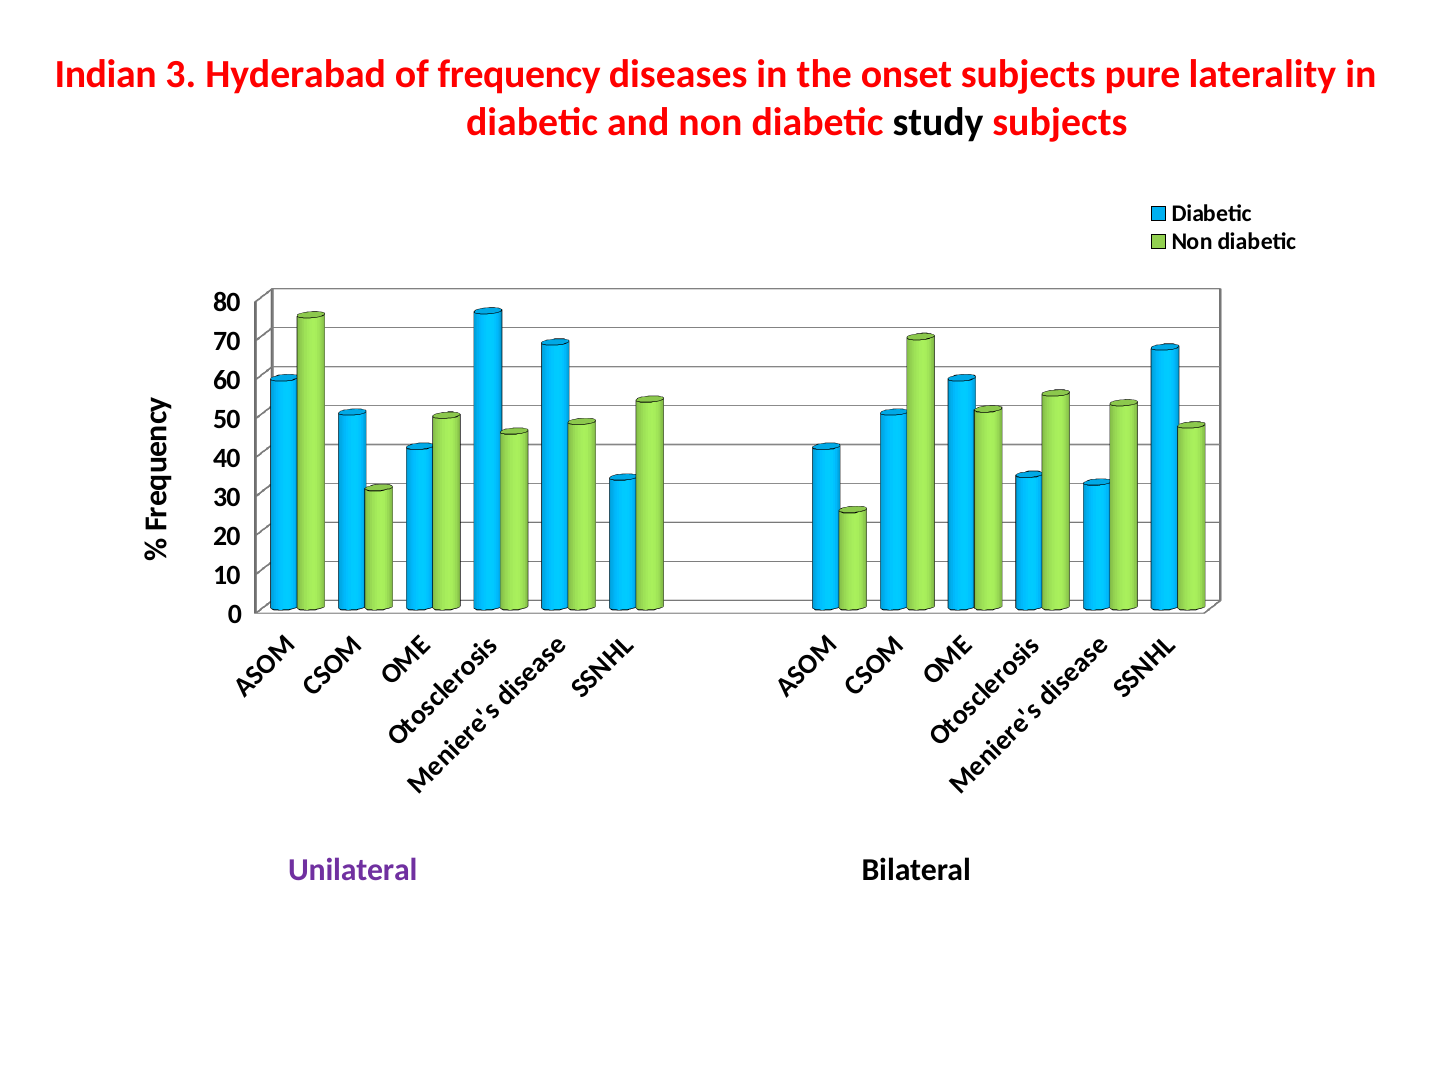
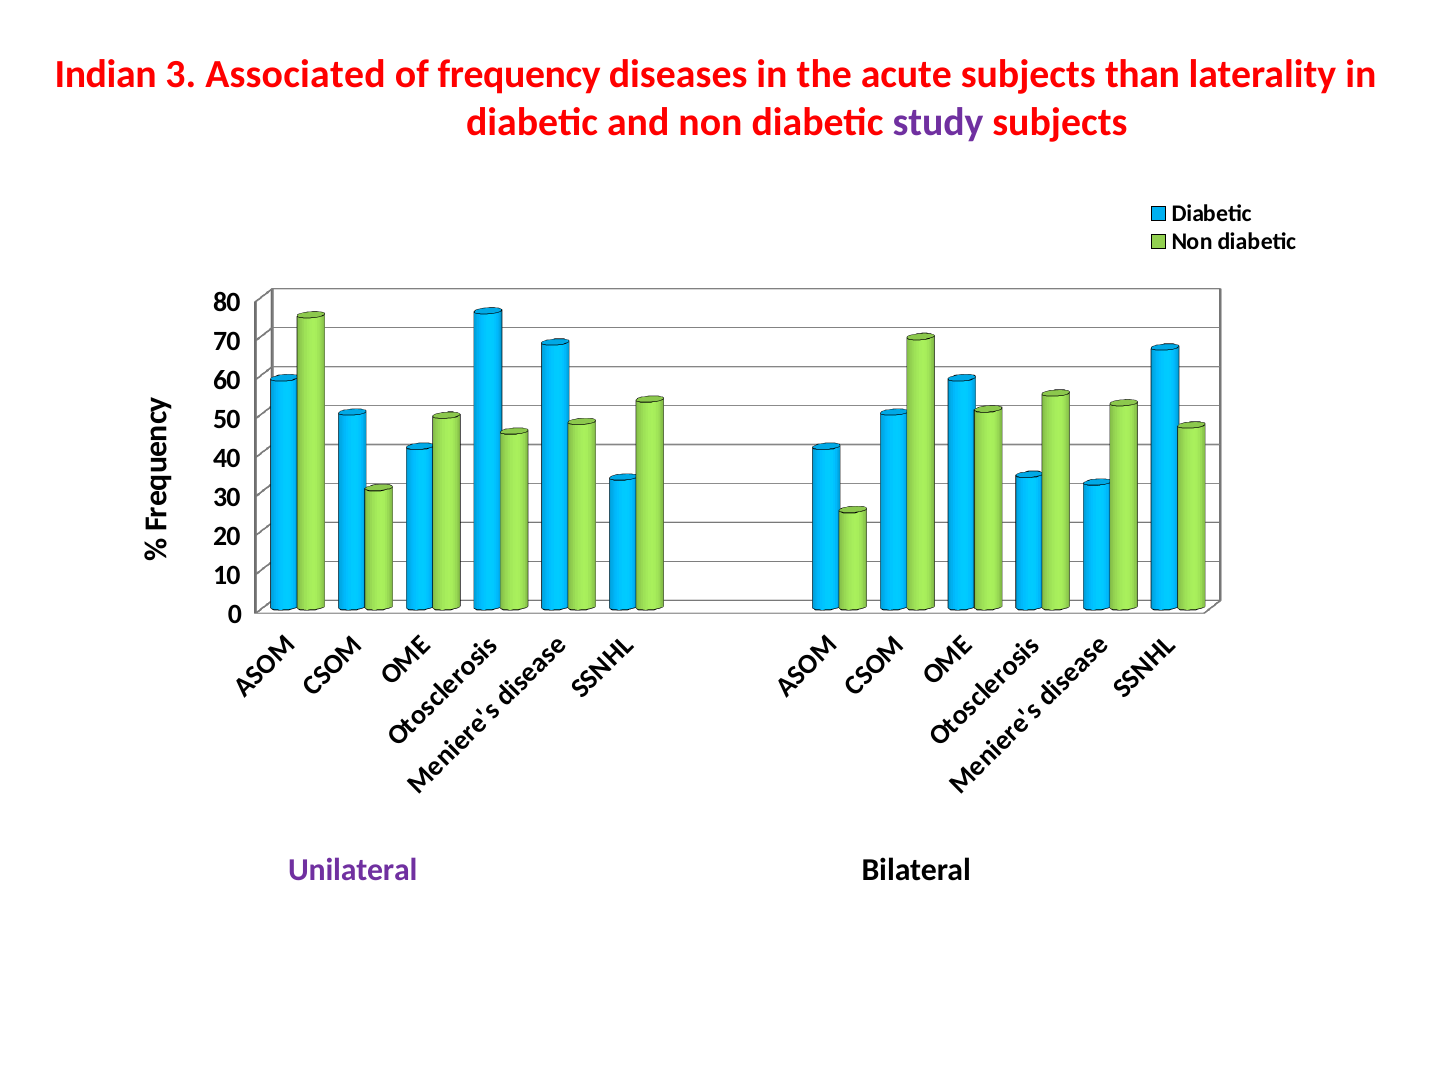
Hyderabad: Hyderabad -> Associated
onset: onset -> acute
pure: pure -> than
study colour: black -> purple
